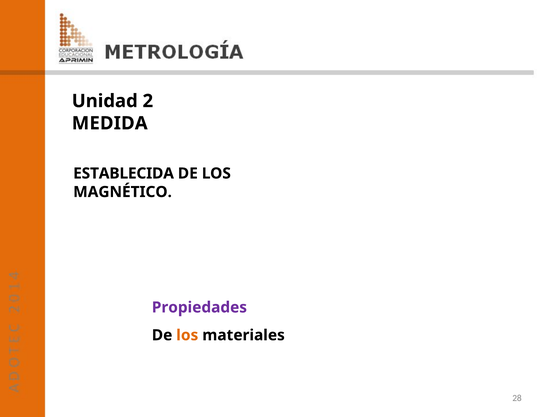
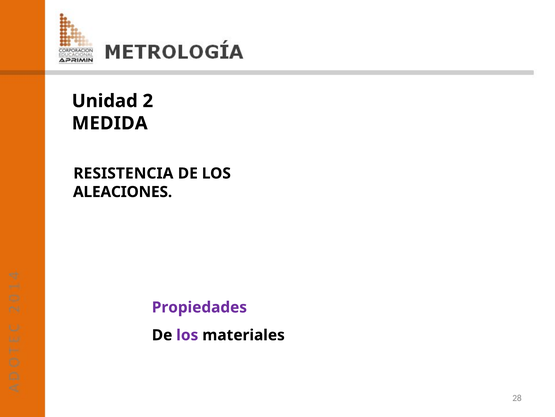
ESTABLECIDA: ESTABLECIDA -> RESISTENCIA
MAGNÉTICO: MAGNÉTICO -> ALEACIONES
los at (187, 335) colour: orange -> purple
